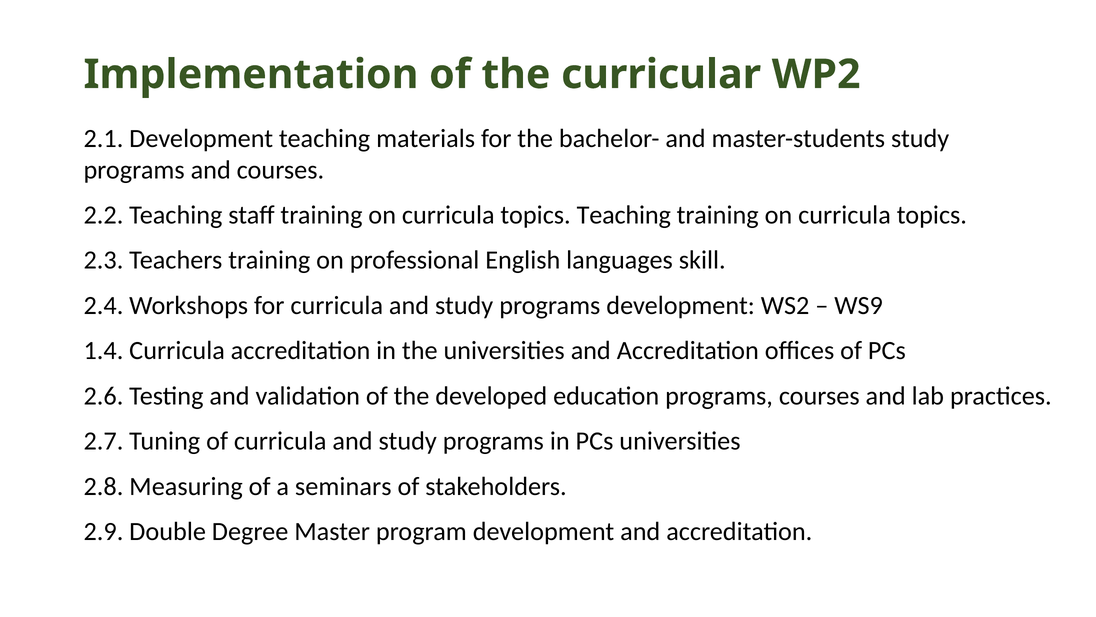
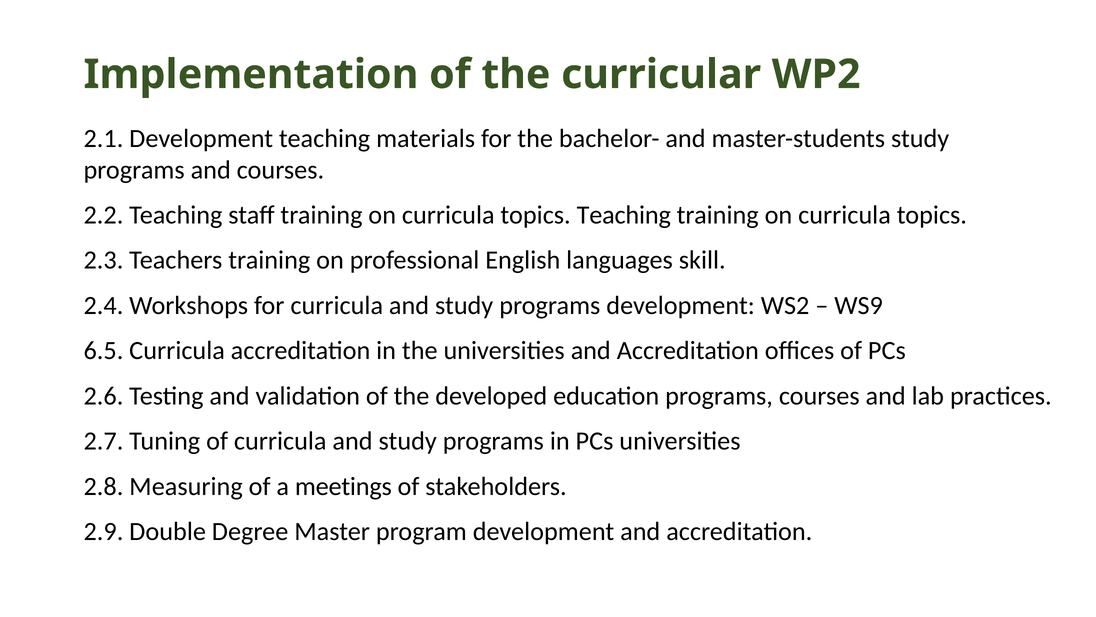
1.4: 1.4 -> 6.5
seminars: seminars -> meetings
